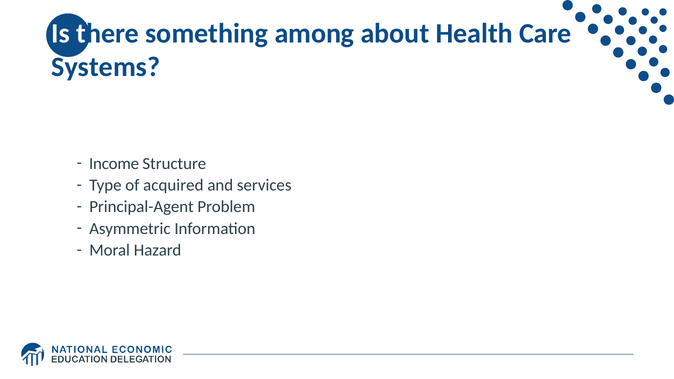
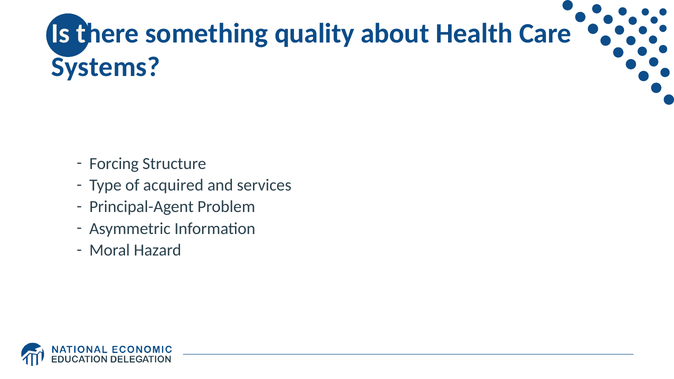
among: among -> quality
Income: Income -> Forcing
